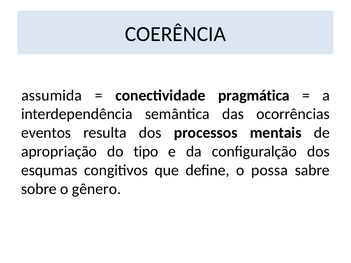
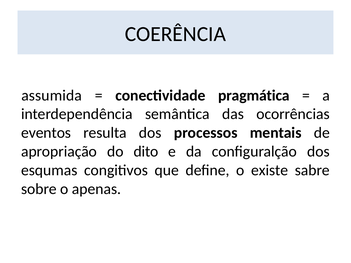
tipo: tipo -> dito
possa: possa -> existe
gênero: gênero -> apenas
